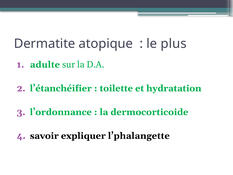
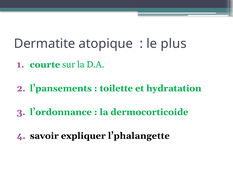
adulte: adulte -> courte
l’étanchéifier: l’étanchéifier -> l’pansements
